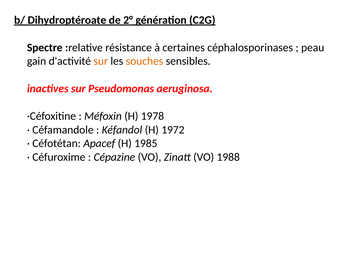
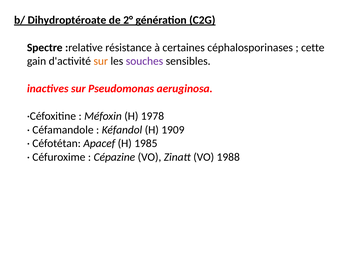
peau: peau -> cette
souches colour: orange -> purple
1972: 1972 -> 1909
